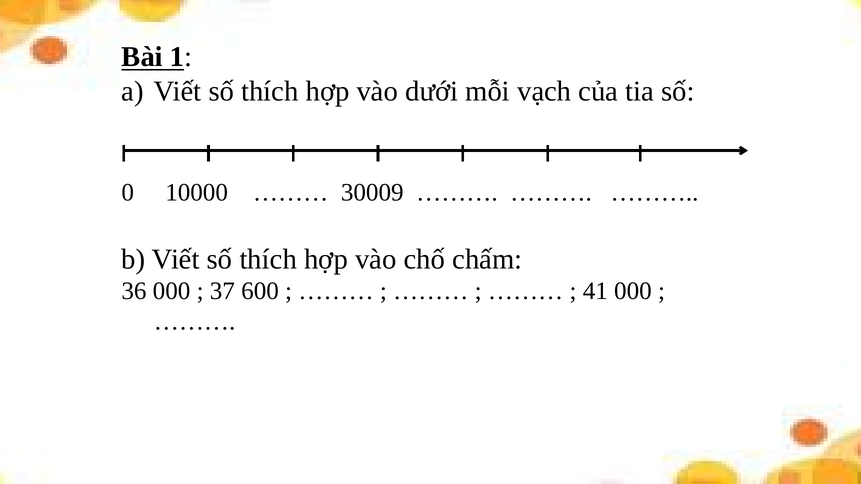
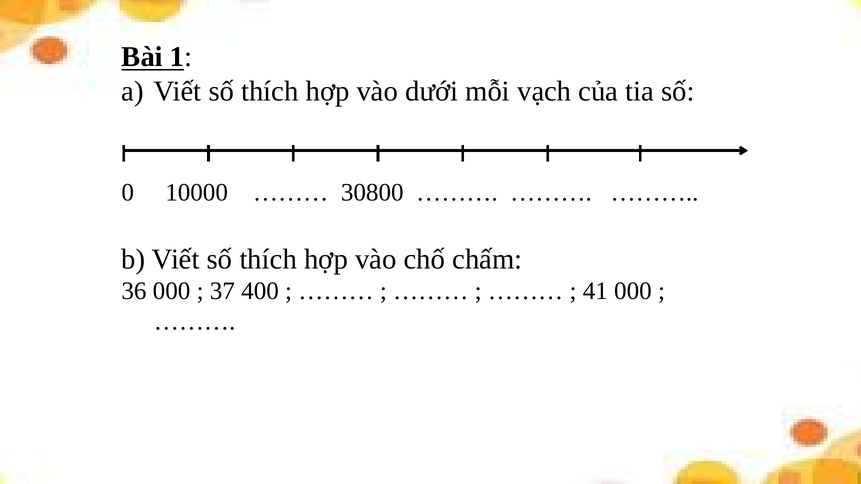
30009: 30009 -> 30800
600: 600 -> 400
